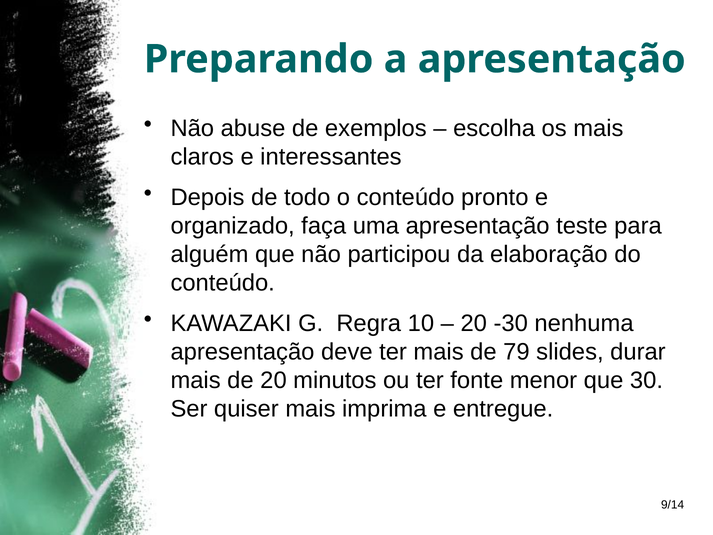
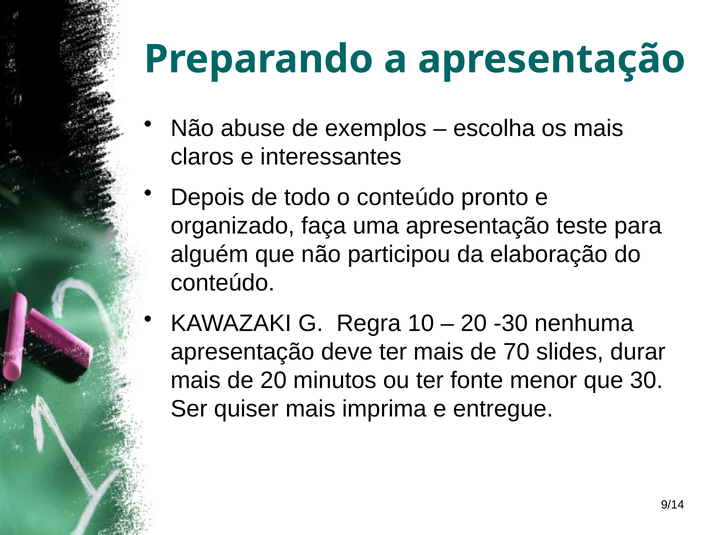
79: 79 -> 70
